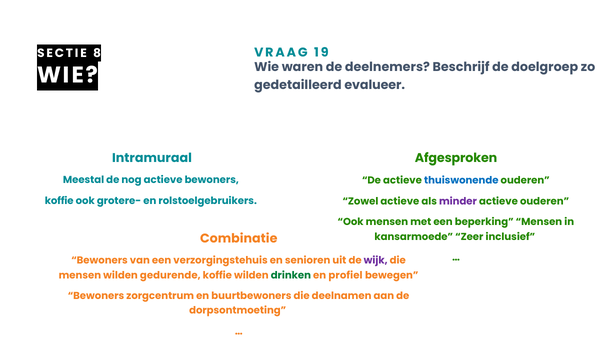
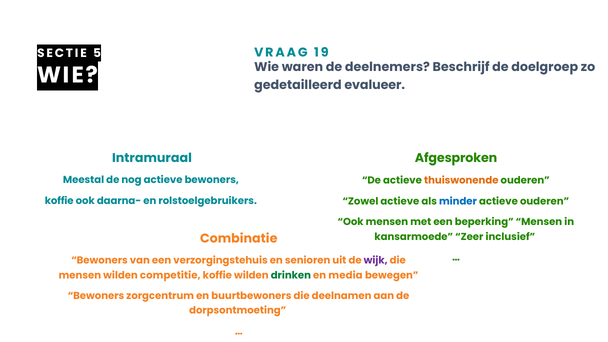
8: 8 -> 5
thuiswonende colour: blue -> orange
grotere-: grotere- -> daarna-
minder colour: purple -> blue
gedurende: gedurende -> competitie
profiel: profiel -> media
